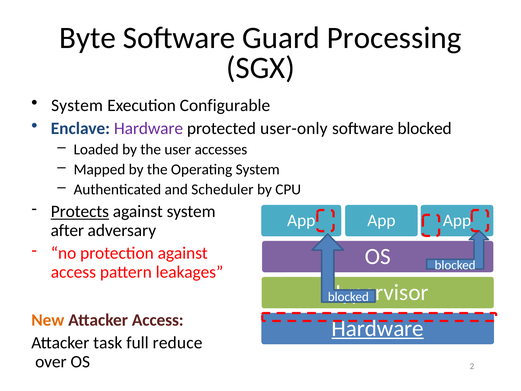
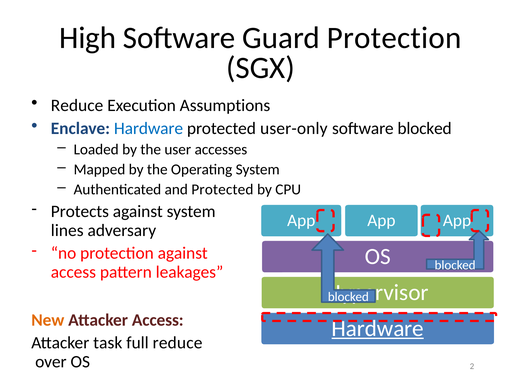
Byte: Byte -> High
Guard Processing: Processing -> Protection
System at (77, 105): System -> Reduce
Configurable: Configurable -> Assumptions
Hardware at (149, 128) colour: purple -> blue
and Scheduler: Scheduler -> Protected
Protects underline: present -> none
after: after -> lines
